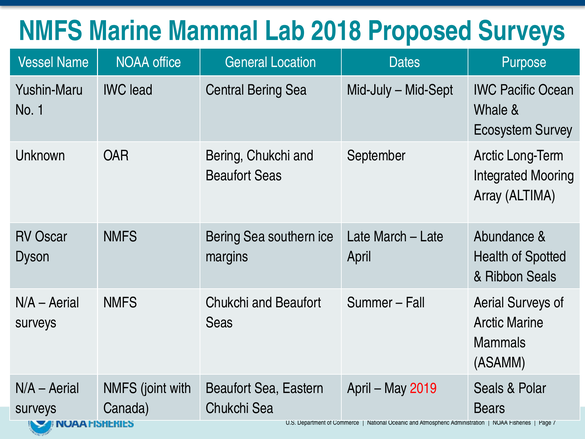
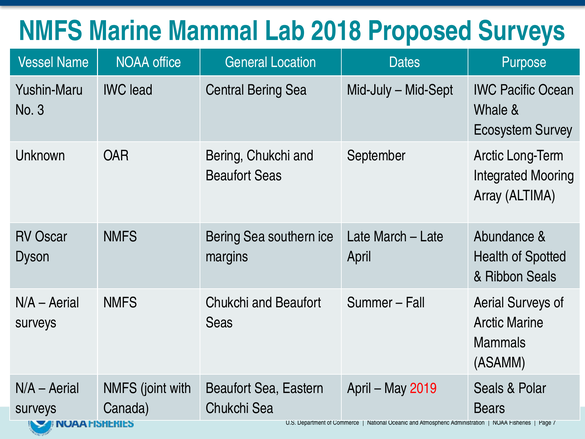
1: 1 -> 3
